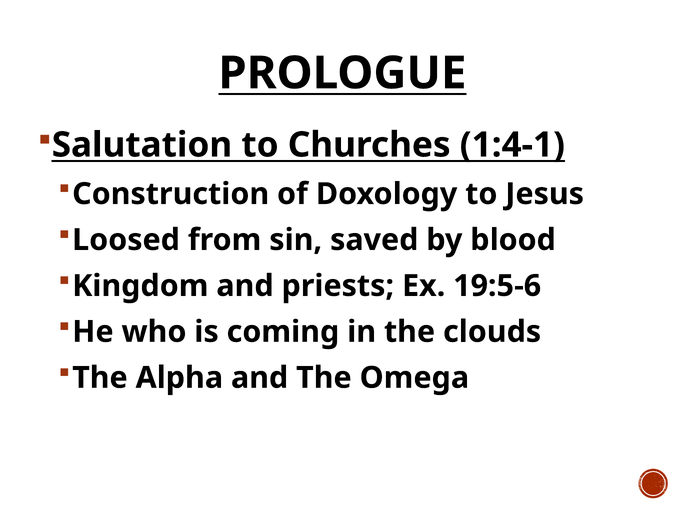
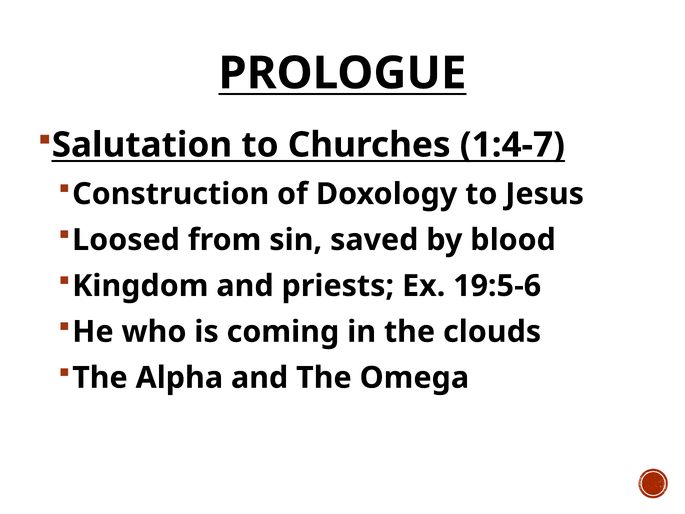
1:4-1: 1:4-1 -> 1:4-7
